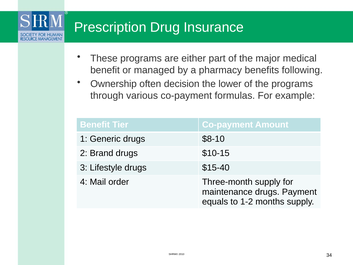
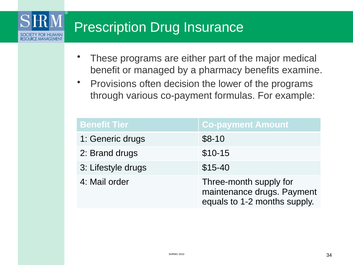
following: following -> examine
Ownership: Ownership -> Provisions
